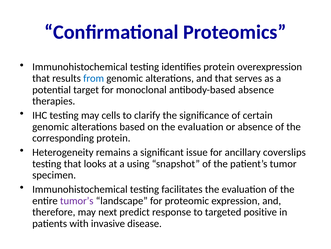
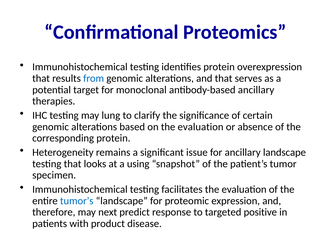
antibody-based absence: absence -> ancillary
cells: cells -> lung
ancillary coverslips: coverslips -> landscape
tumor’s colour: purple -> blue
invasive: invasive -> product
